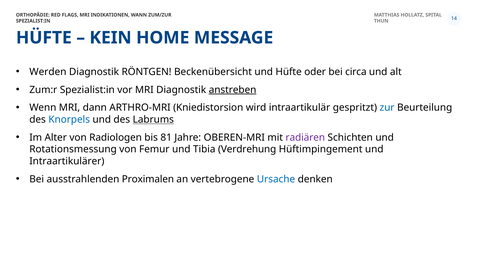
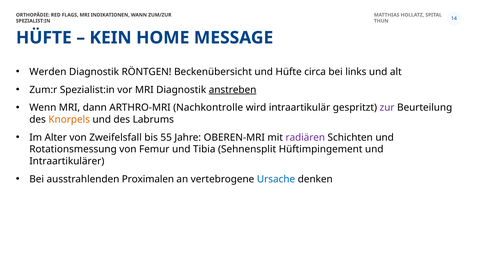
oder: oder -> circa
circa: circa -> links
Kniedistorsion: Kniedistorsion -> Nachkontrolle
zur colour: blue -> purple
Knorpels colour: blue -> orange
Labrums underline: present -> none
Radiologen: Radiologen -> Zweifelsfall
81: 81 -> 55
Verdrehung: Verdrehung -> Sehnensplit
